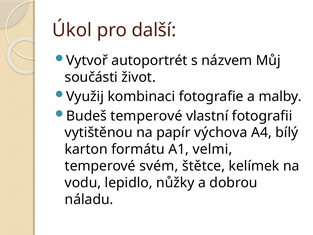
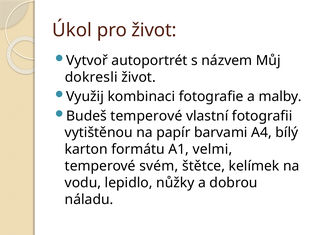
pro další: další -> život
součásti: součásti -> dokresli
výchova: výchova -> barvami
